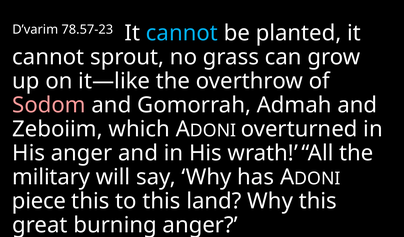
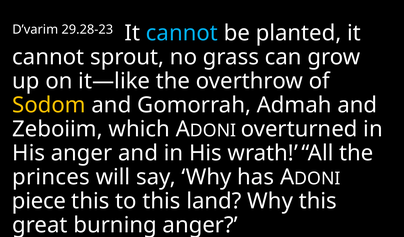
78.57-23: 78.57-23 -> 29.28-23
Sodom colour: pink -> yellow
military: military -> princes
